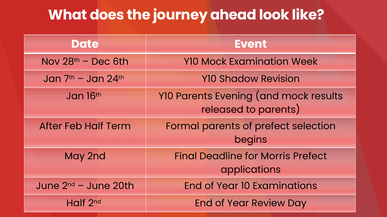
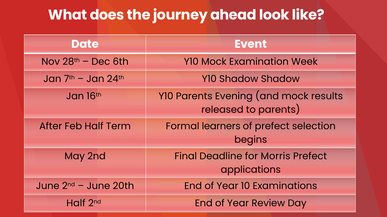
Shadow Revision: Revision -> Shadow
Formal parents: parents -> learners
